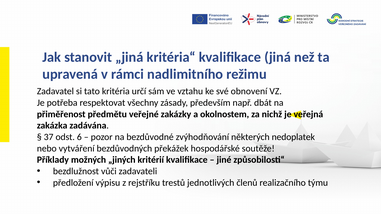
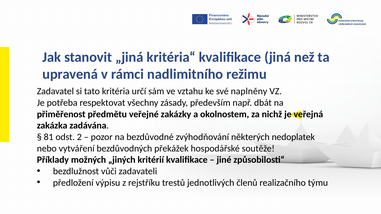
obnovení: obnovení -> naplněny
37: 37 -> 81
6: 6 -> 2
